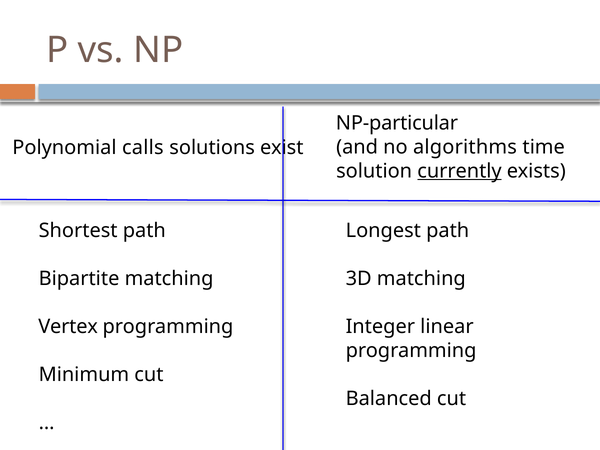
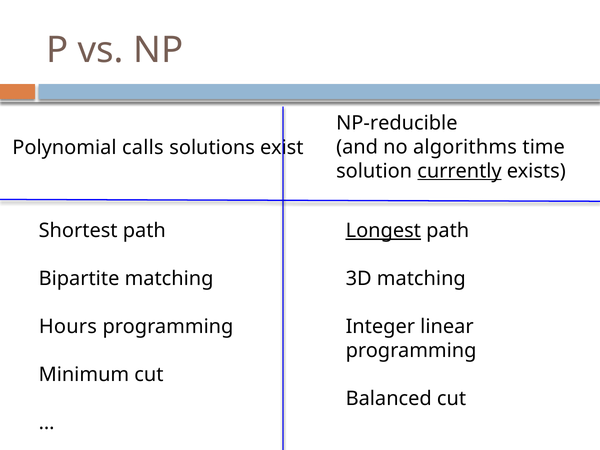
NP-particular: NP-particular -> NP-reducible
Longest underline: none -> present
Vertex: Vertex -> Hours
